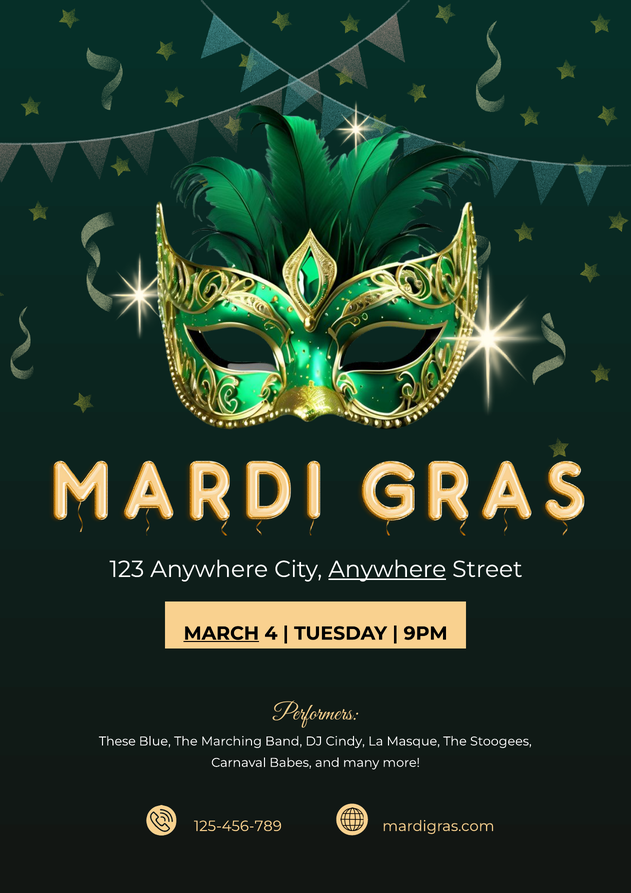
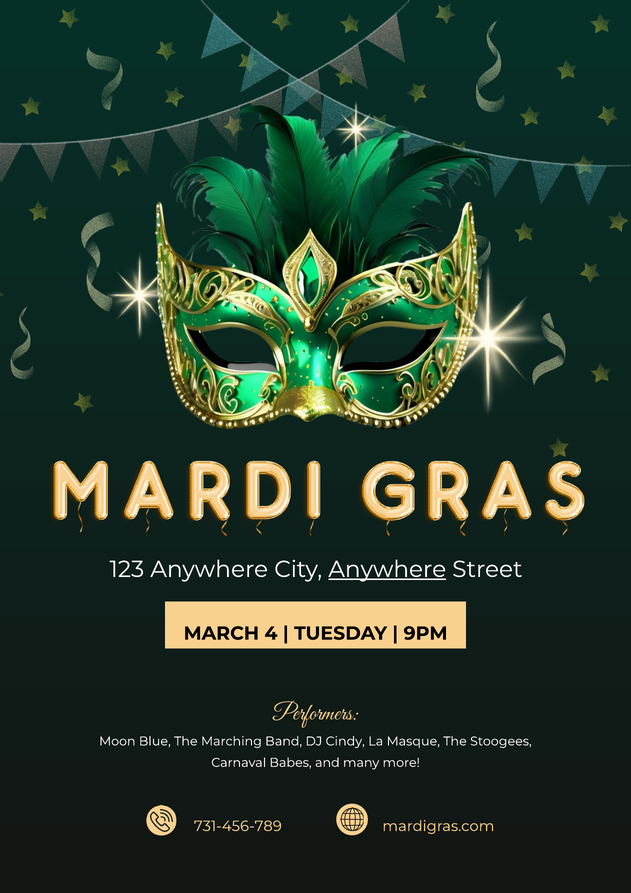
MARCH underline: present -> none
These: These -> Moon
125-456-789: 125-456-789 -> 731-456-789
